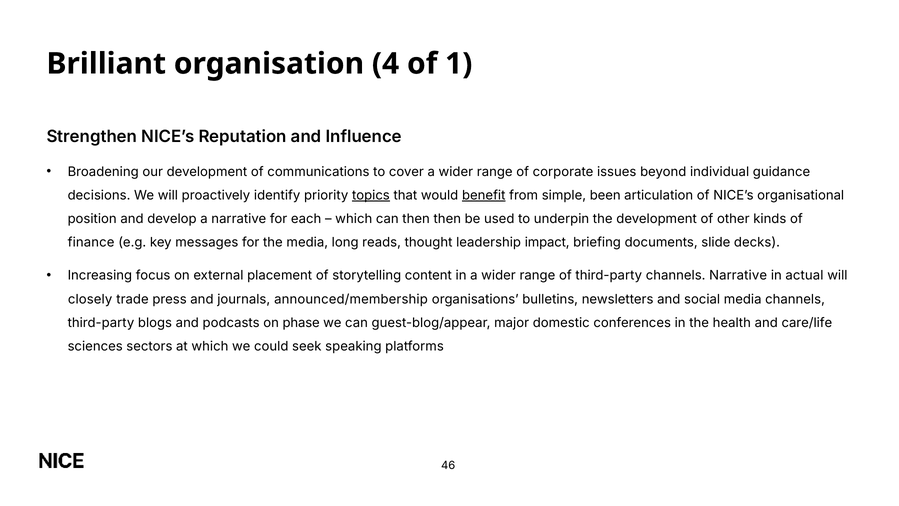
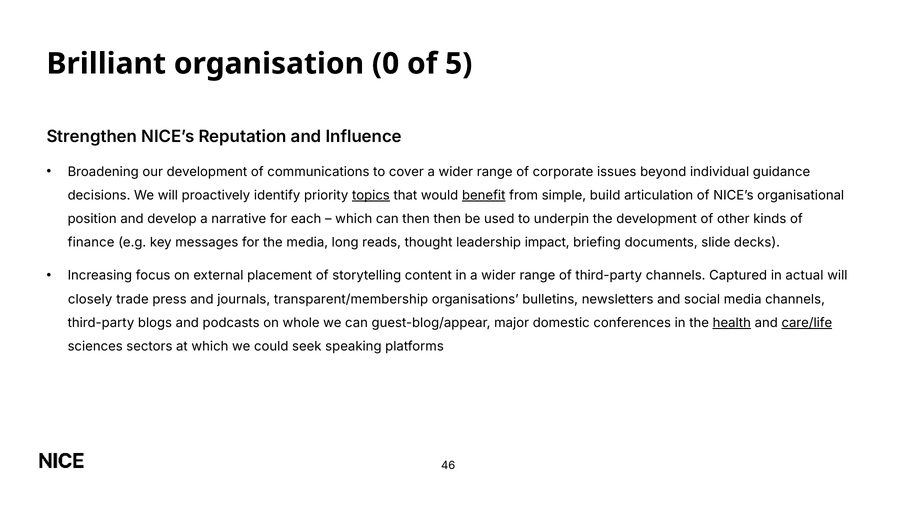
4: 4 -> 0
1: 1 -> 5
been: been -> build
channels Narrative: Narrative -> Captured
announced/membership: announced/membership -> transparent/membership
phase: phase -> whole
health underline: none -> present
care/life underline: none -> present
